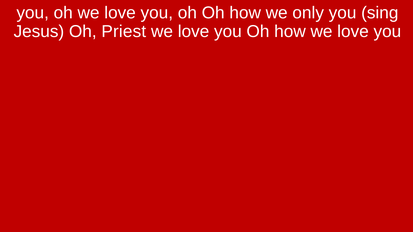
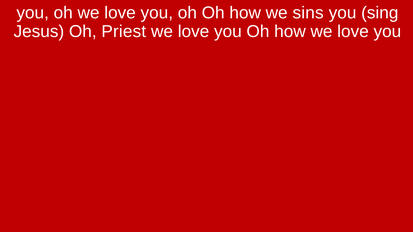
only: only -> sins
